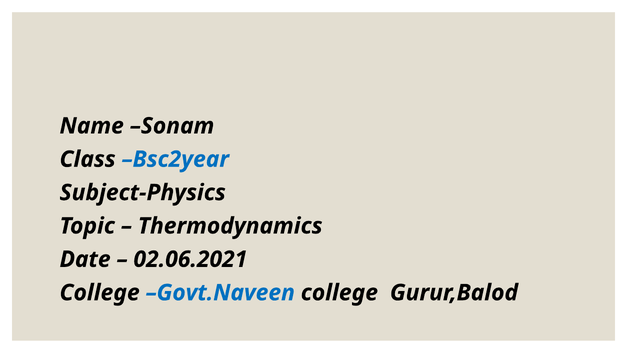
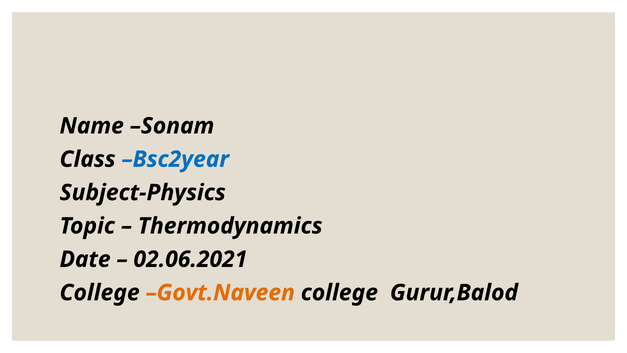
Govt.Naveen colour: blue -> orange
